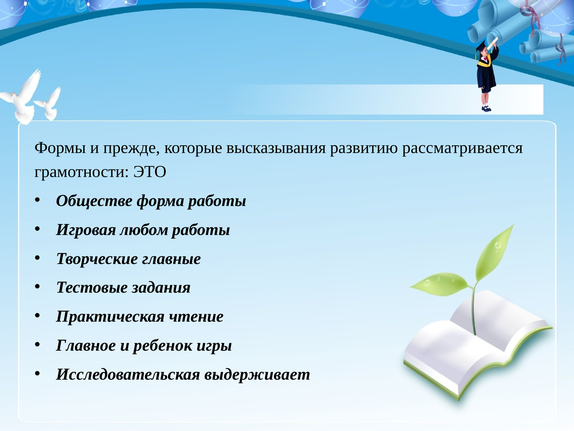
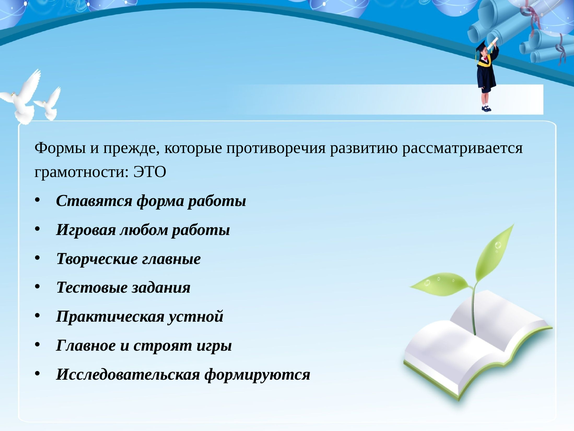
высказывания: высказывания -> противоречия
Обществе: Обществе -> Ставятся
чтение: чтение -> устной
ребенок: ребенок -> строят
выдерживает: выдерживает -> формируются
